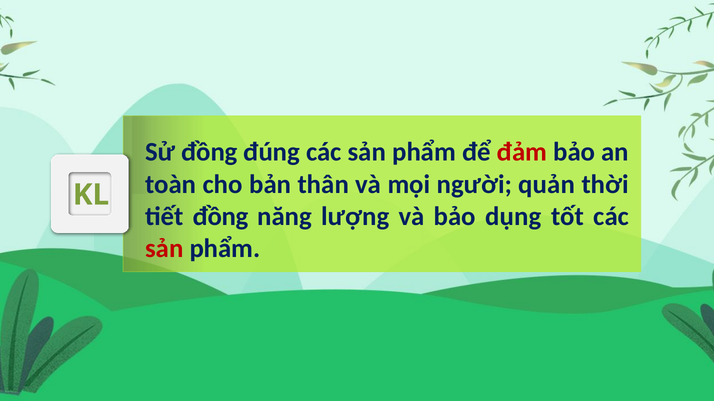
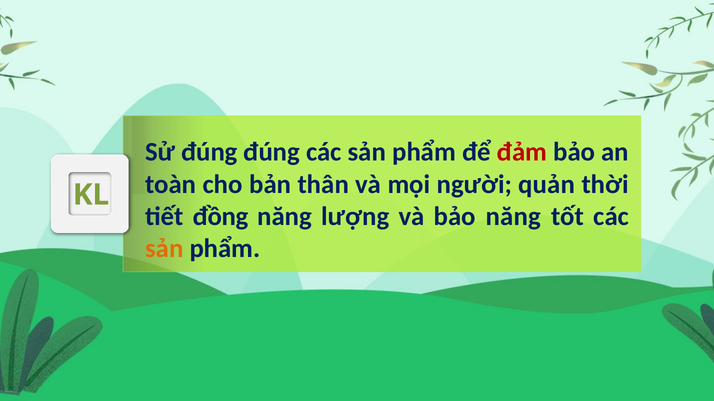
Sử đồng: đồng -> đúng
bảo dụng: dụng -> năng
sản at (164, 249) colour: red -> orange
